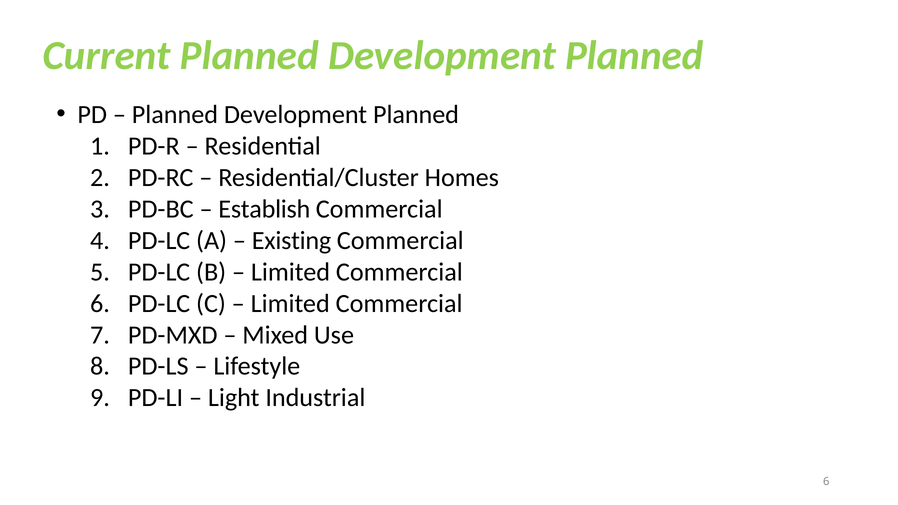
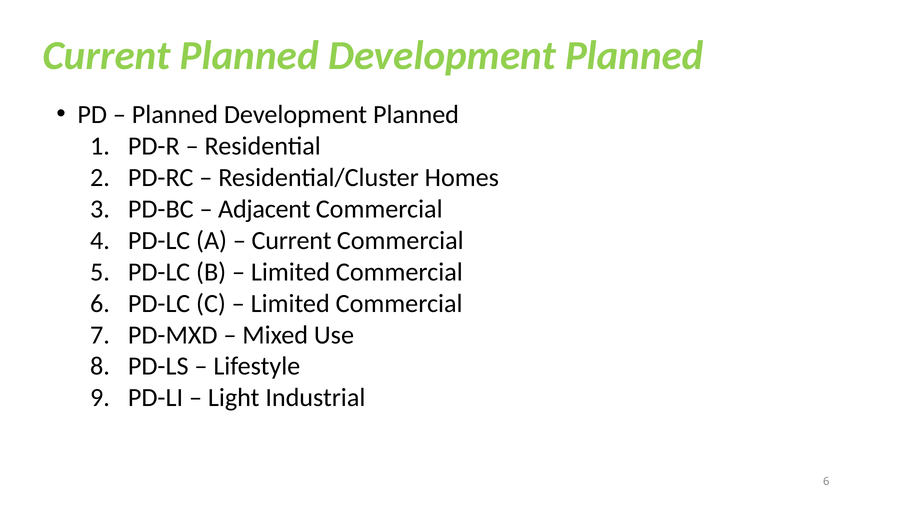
Establish: Establish -> Adjacent
Existing at (292, 241): Existing -> Current
